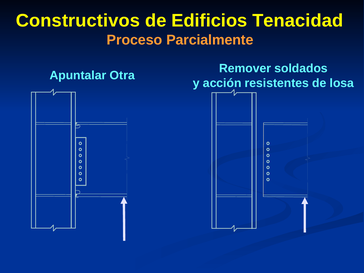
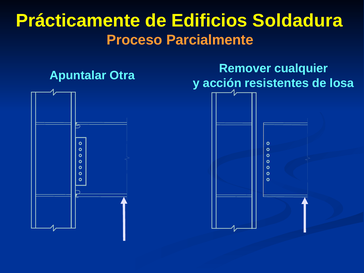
Constructivos: Constructivos -> Prácticamente
Tenacidad: Tenacidad -> Soldadura
soldados: soldados -> cualquier
